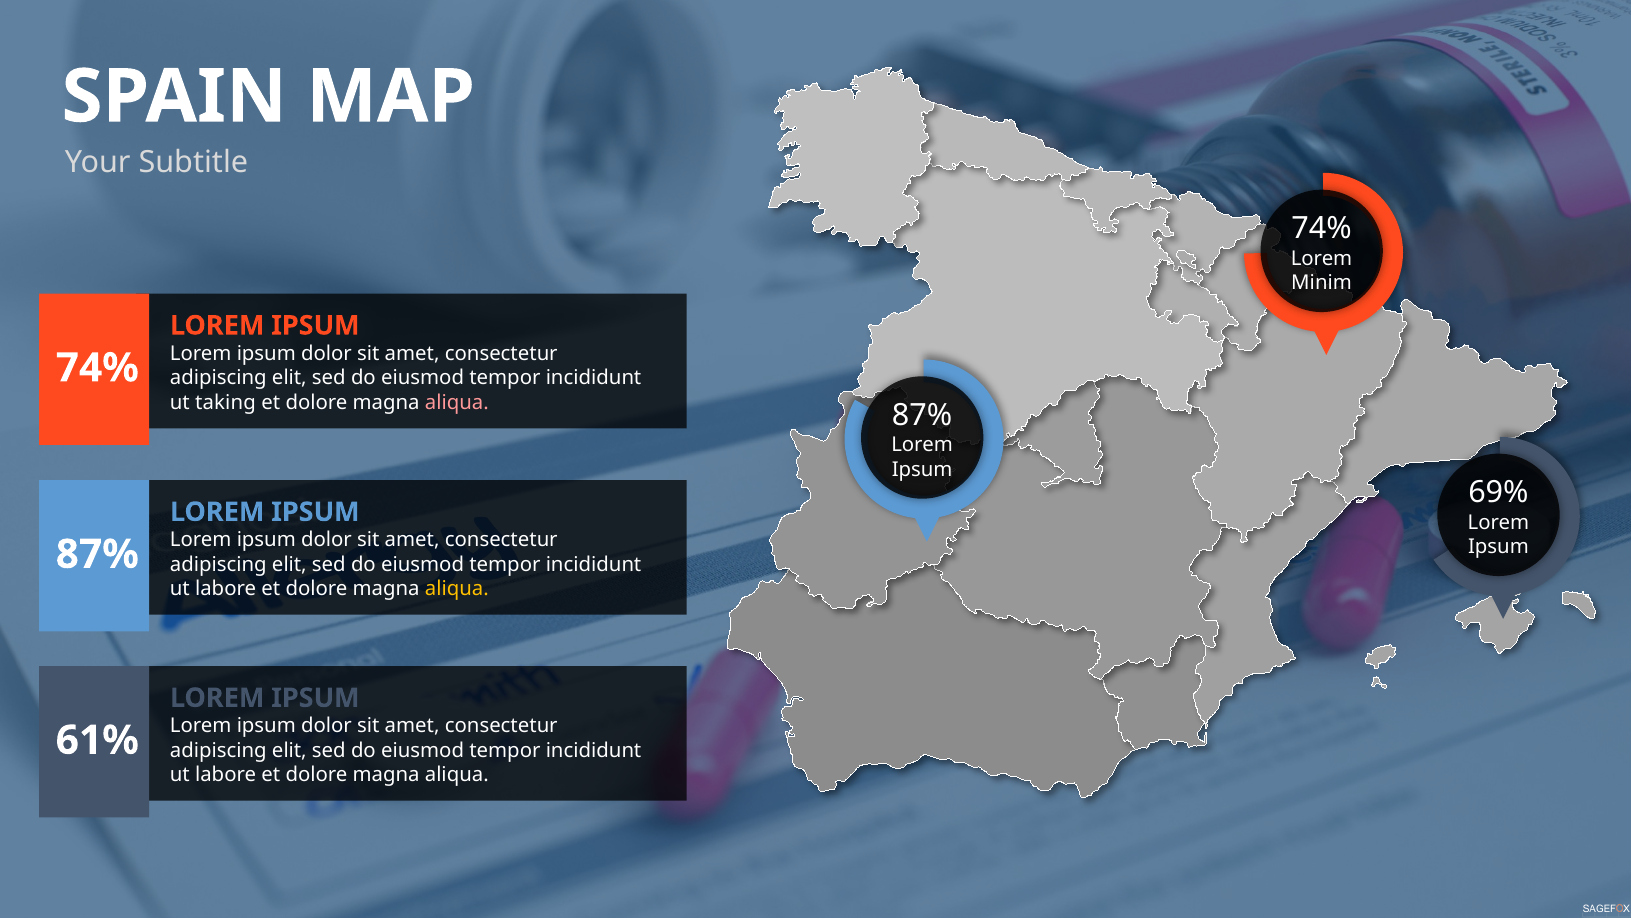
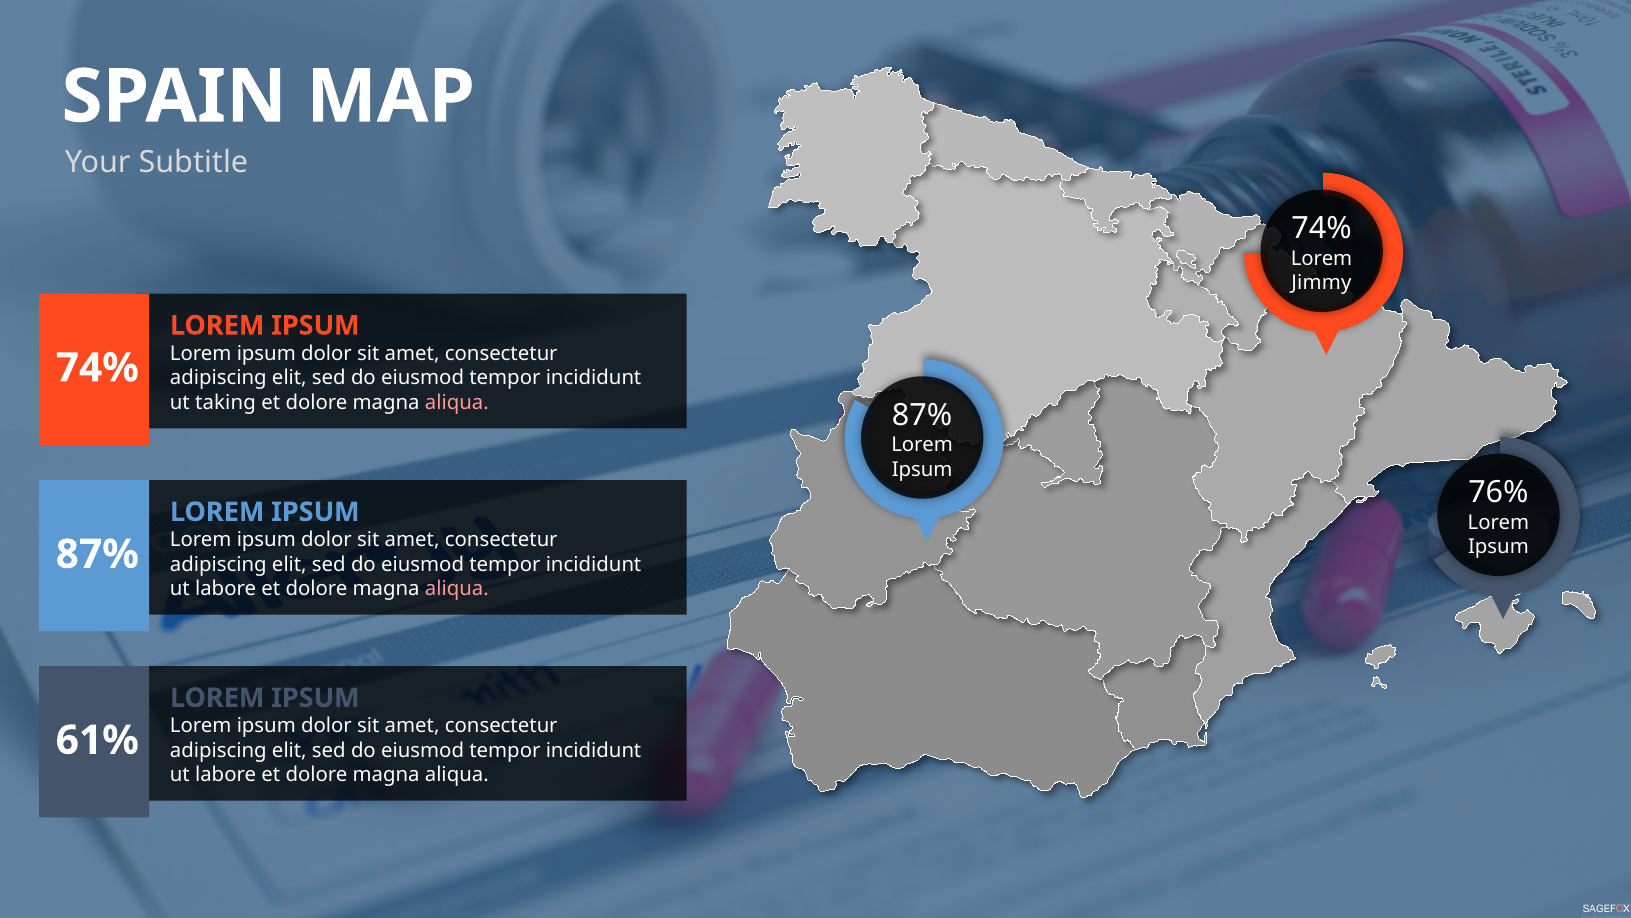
Minim: Minim -> Jimmy
69%: 69% -> 76%
aliqua at (457, 589) colour: yellow -> pink
